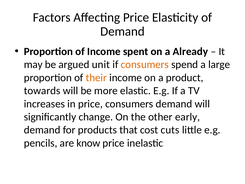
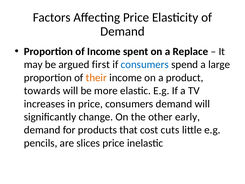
Already: Already -> Replace
unit: unit -> first
consumers at (145, 64) colour: orange -> blue
know: know -> slices
